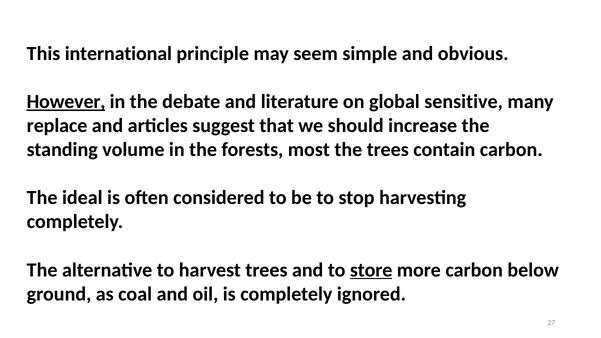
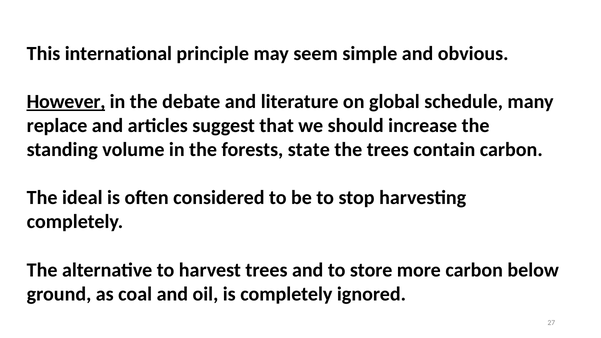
sensitive: sensitive -> schedule
most: most -> state
store underline: present -> none
